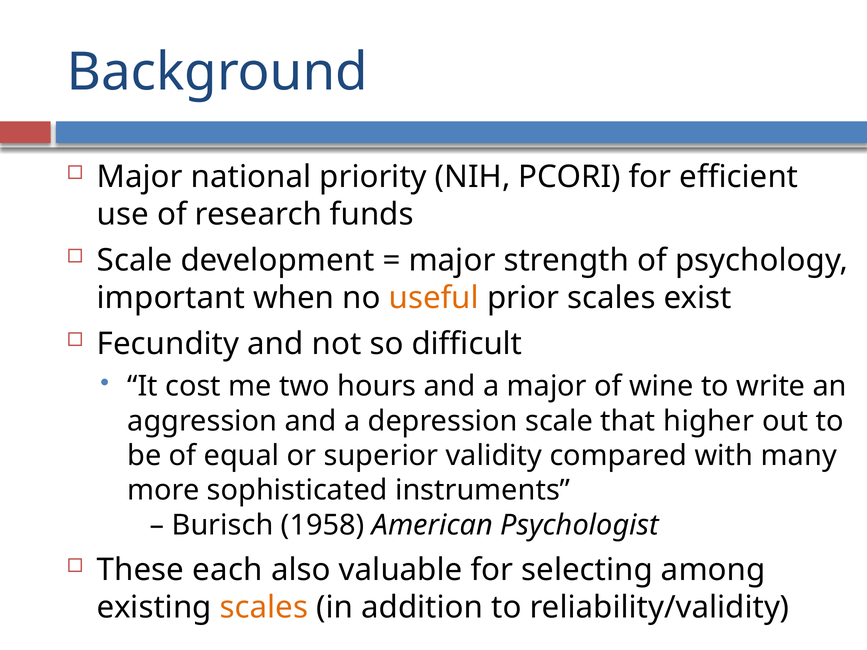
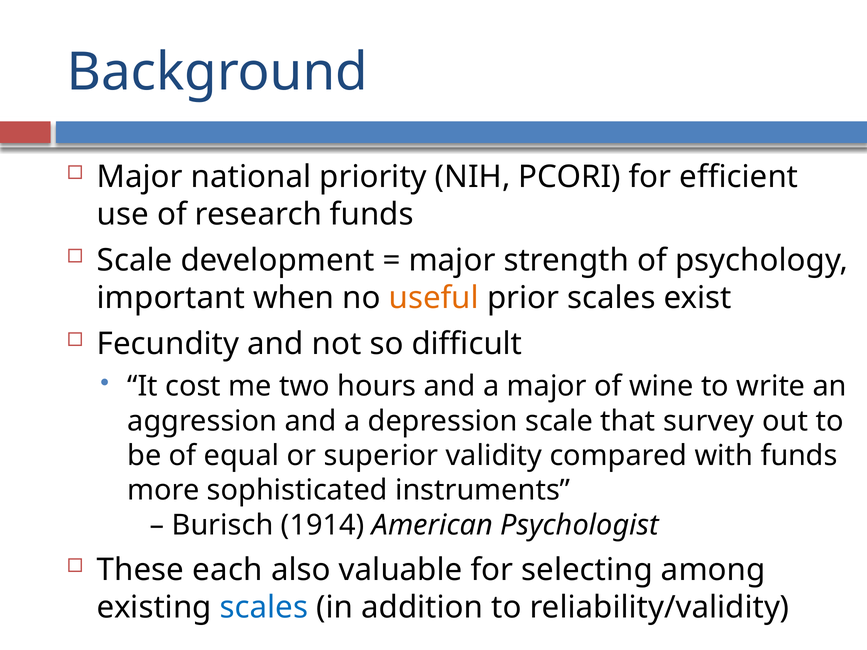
higher: higher -> survey
with many: many -> funds
1958: 1958 -> 1914
scales at (264, 608) colour: orange -> blue
